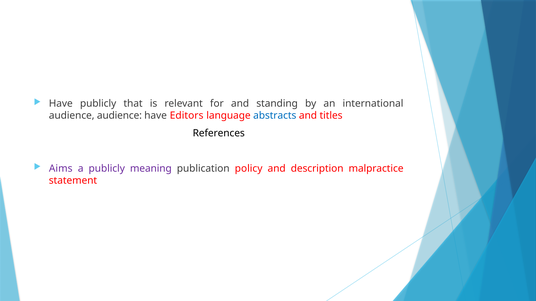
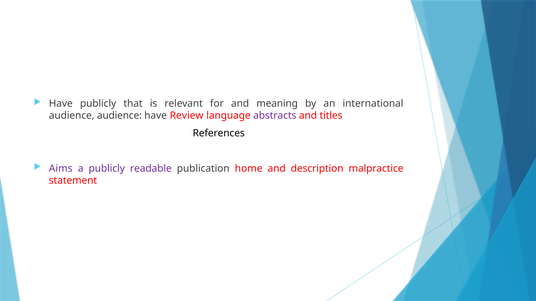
standing: standing -> meaning
Editors: Editors -> Review
abstracts colour: blue -> purple
meaning: meaning -> readable
policy: policy -> home
